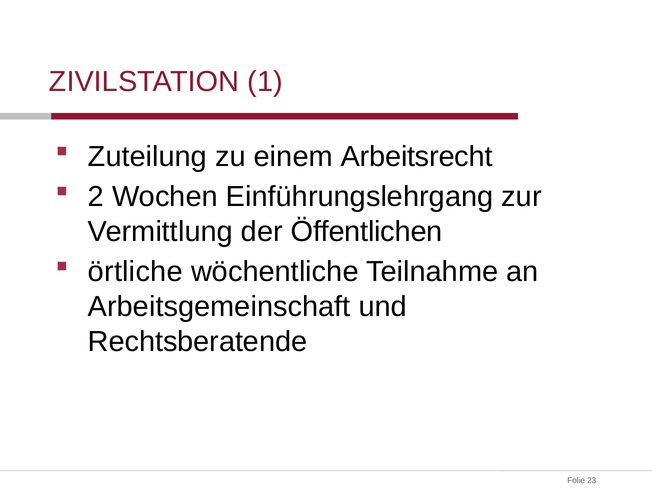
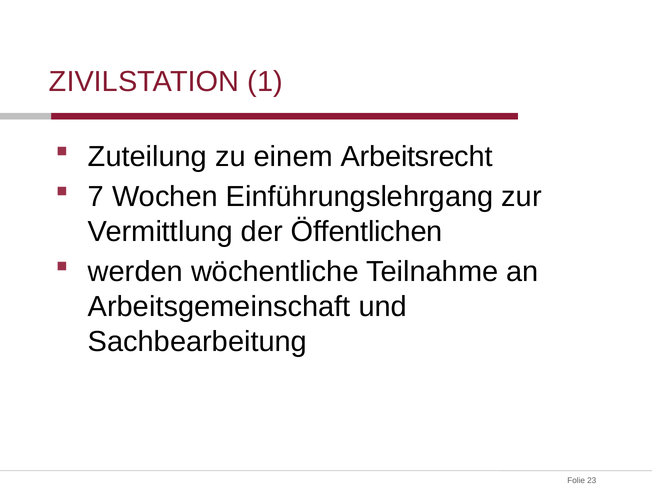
2: 2 -> 7
örtliche: örtliche -> werden
Rechtsberatende: Rechtsberatende -> Sachbearbeitung
